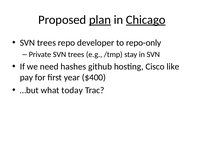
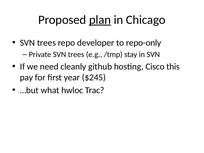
Chicago underline: present -> none
hashes: hashes -> cleanly
like: like -> this
$400: $400 -> $245
today: today -> hwloc
